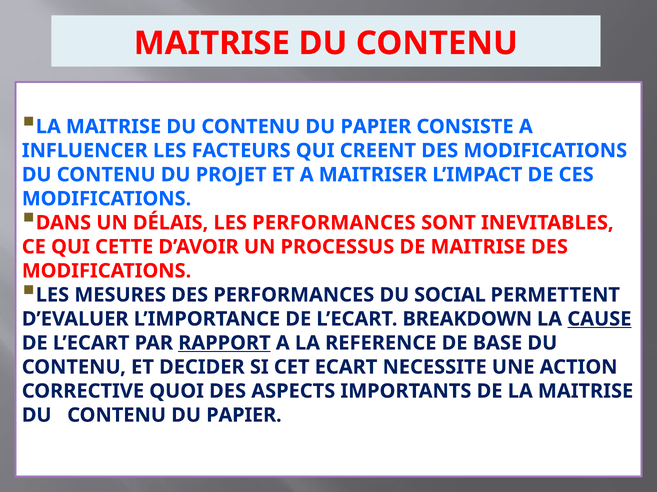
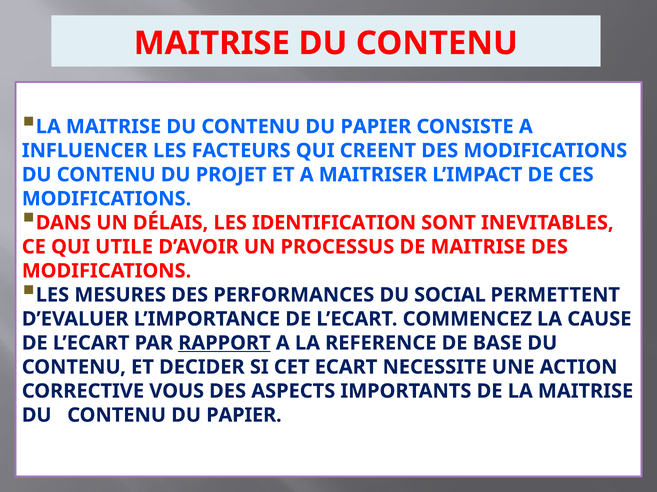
LES PERFORMANCES: PERFORMANCES -> IDENTIFICATION
CETTE: CETTE -> UTILE
BREAKDOWN: BREAKDOWN -> COMMENCEZ
CAUSE underline: present -> none
QUOI: QUOI -> VOUS
